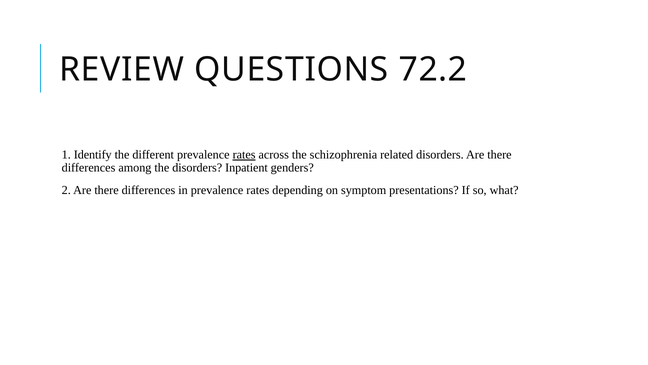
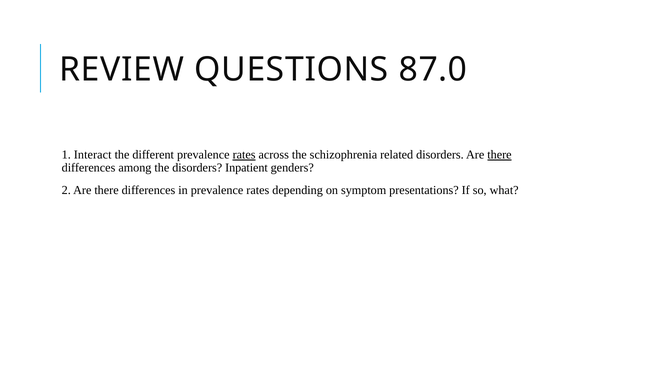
72.2: 72.2 -> 87.0
Identify: Identify -> Interact
there at (499, 154) underline: none -> present
